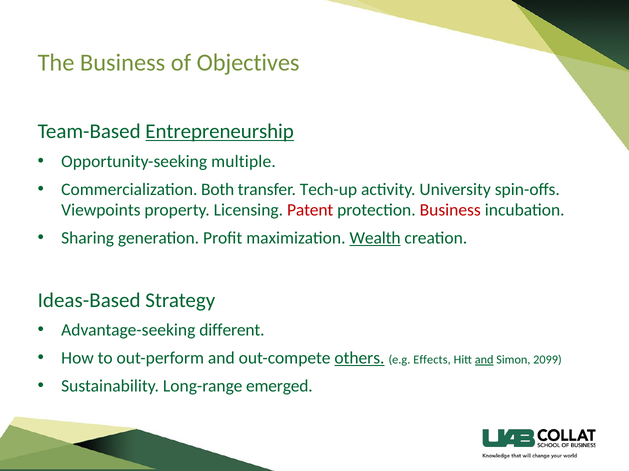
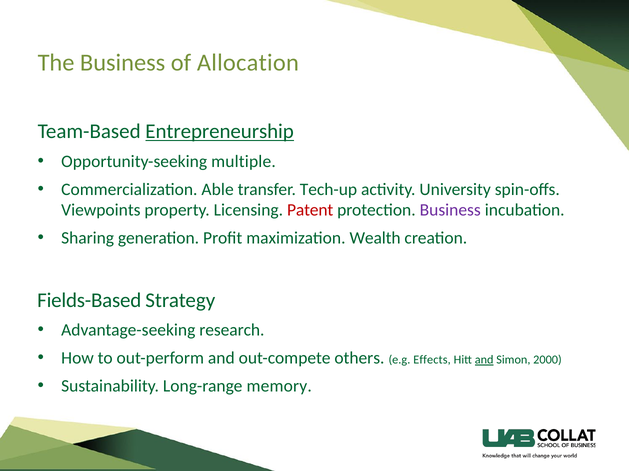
Objectives: Objectives -> Allocation
Both: Both -> Able
Business at (450, 211) colour: red -> purple
Wealth underline: present -> none
Ideas-Based: Ideas-Based -> Fields-Based
different: different -> research
others underline: present -> none
2099: 2099 -> 2000
emerged: emerged -> memory
